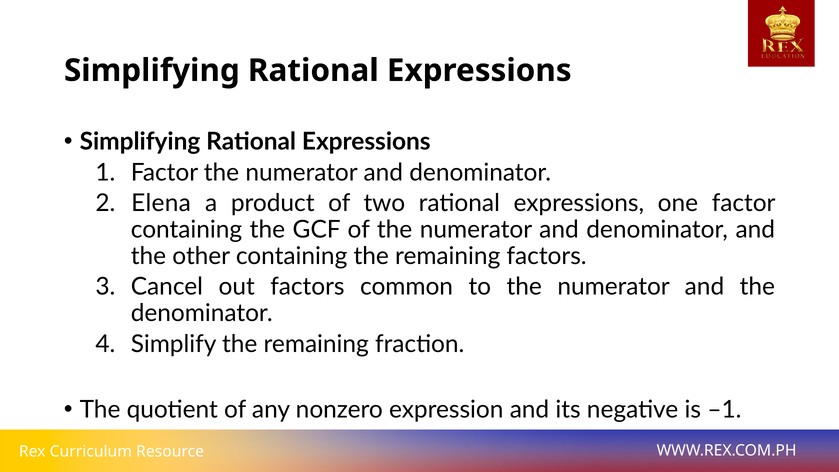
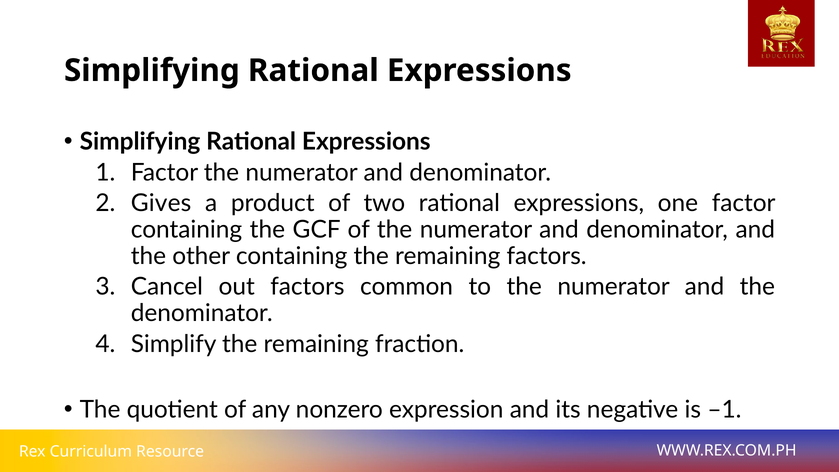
Elena: Elena -> Gives
